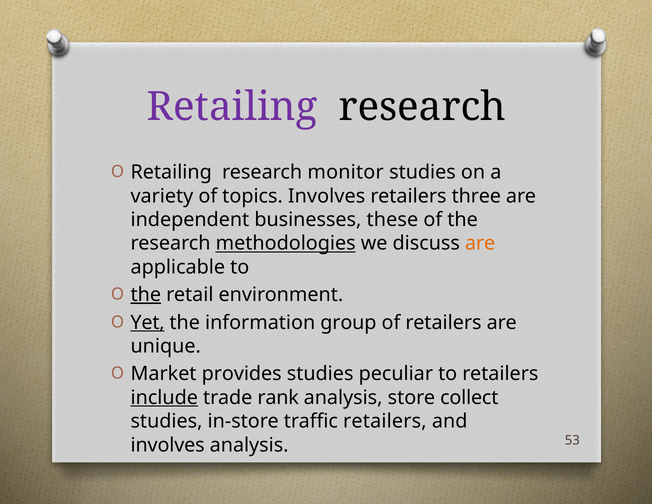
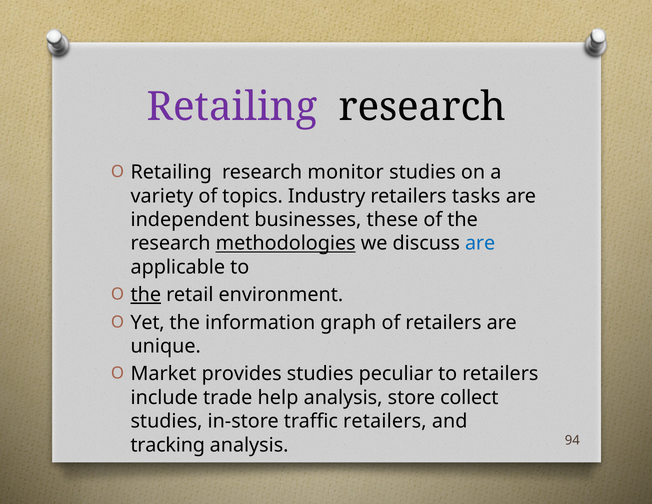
topics Involves: Involves -> Industry
three: three -> tasks
are at (480, 243) colour: orange -> blue
Yet underline: present -> none
group: group -> graph
include underline: present -> none
rank: rank -> help
involves at (168, 445): involves -> tracking
53: 53 -> 94
